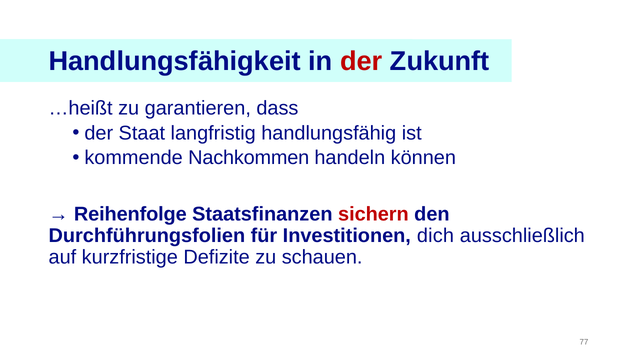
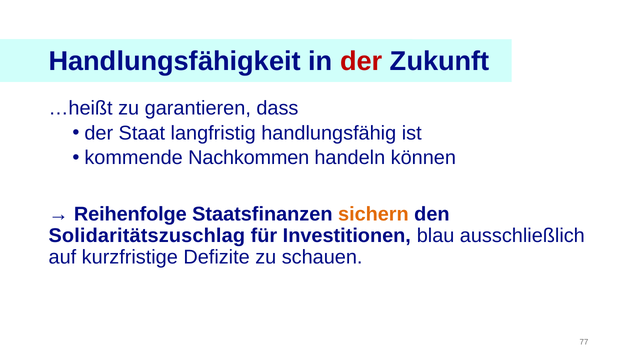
sichern colour: red -> orange
Durchführungsfolien: Durchführungsfolien -> Solidaritätszuschlag
dich: dich -> blau
